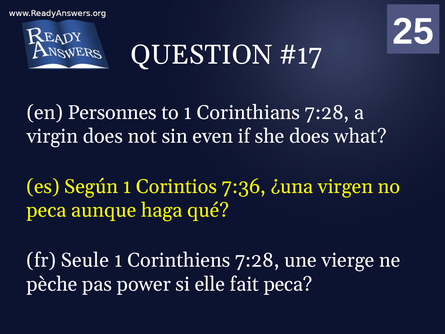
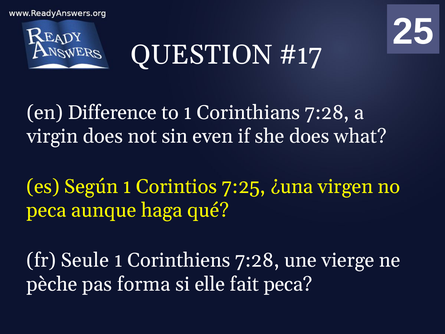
Personnes: Personnes -> Difference
7:36: 7:36 -> 7:25
power: power -> forma
